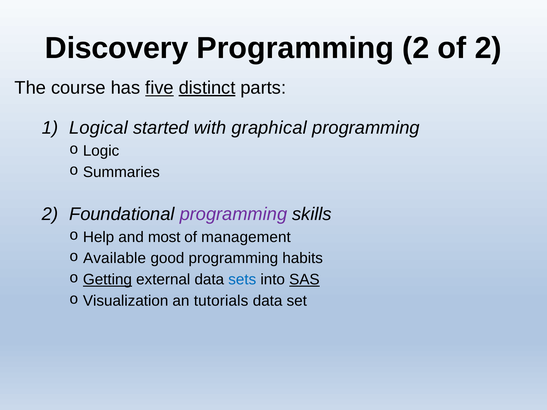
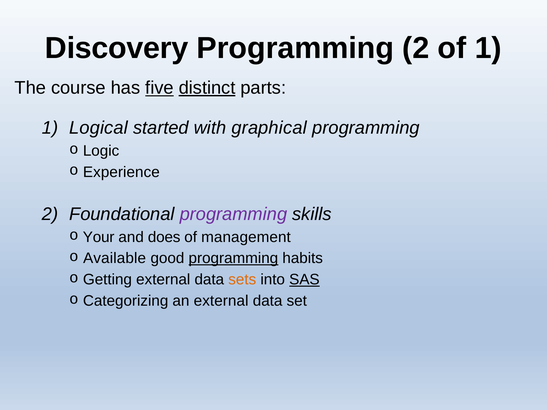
of 2: 2 -> 1
Summaries: Summaries -> Experience
Help: Help -> Your
most: most -> does
programming at (233, 258) underline: none -> present
Getting underline: present -> none
sets colour: blue -> orange
Visualization: Visualization -> Categorizing
an tutorials: tutorials -> external
